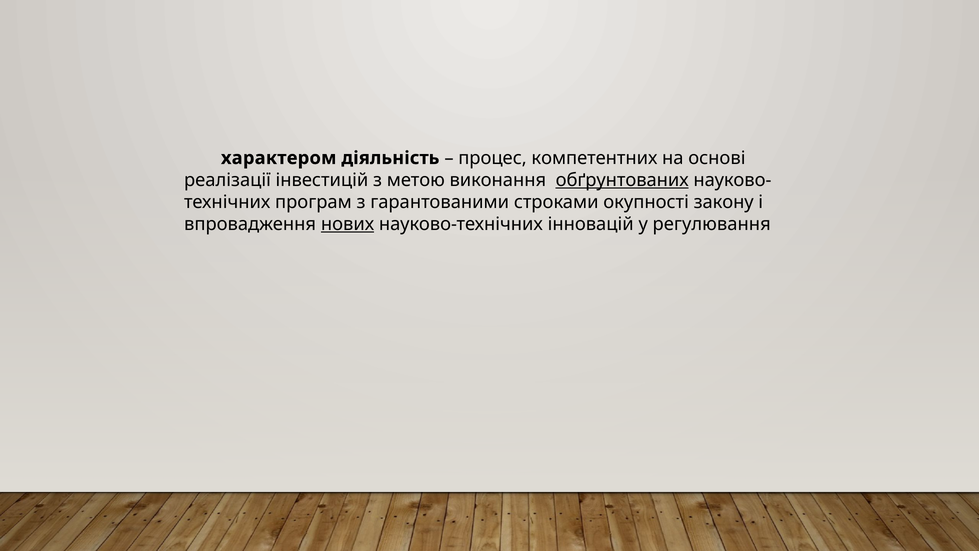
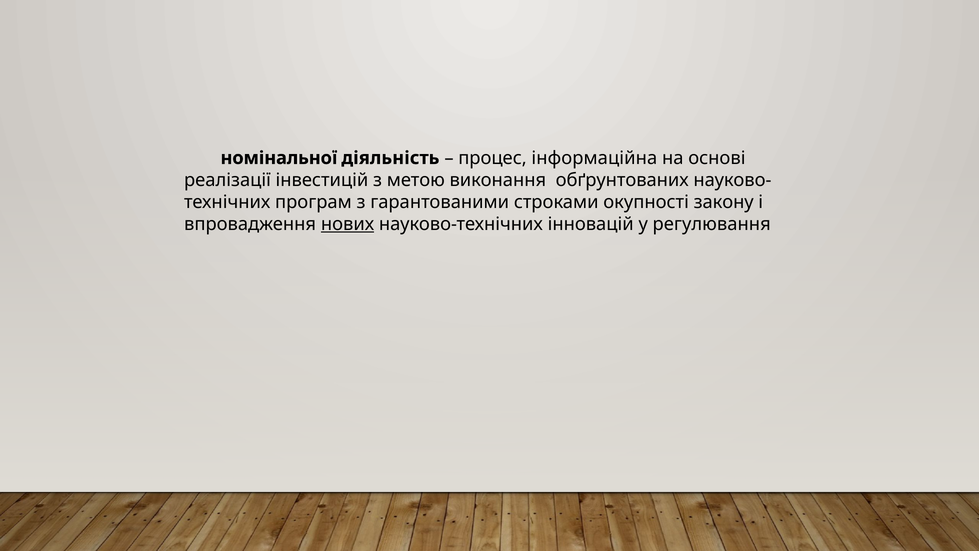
характером: характером -> номінальної
компетентних: компетентних -> інформаційна
обґрунтованих underline: present -> none
